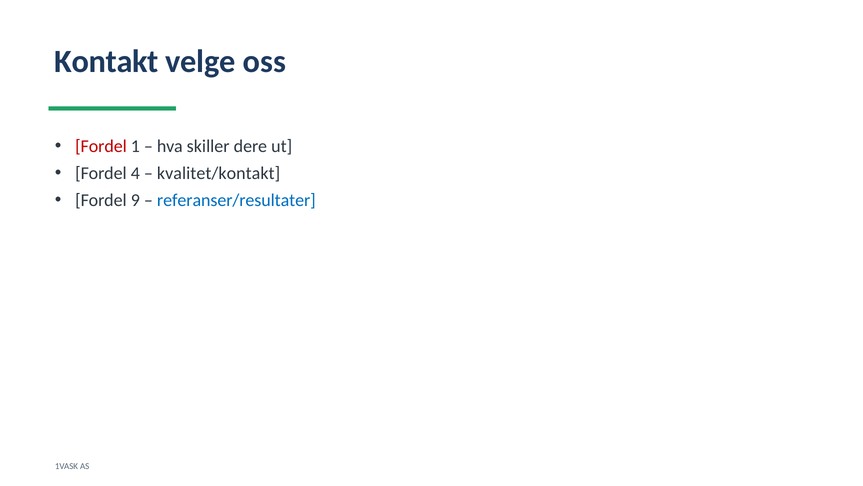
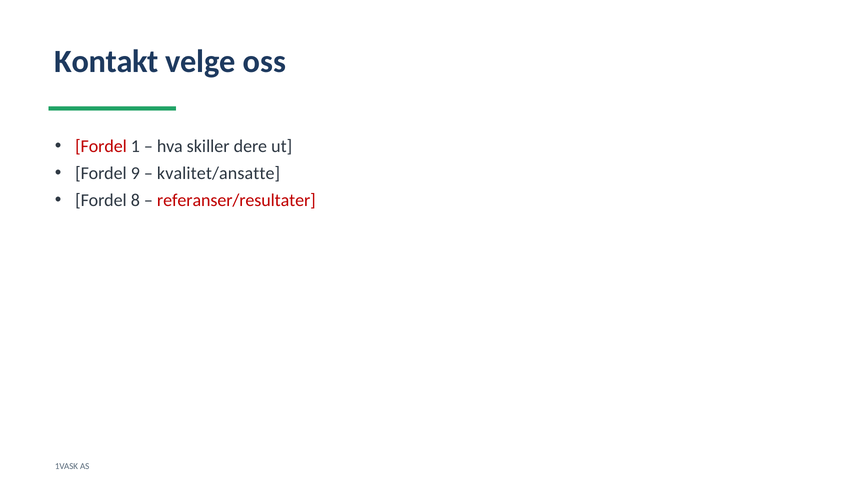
4: 4 -> 9
kvalitet/kontakt: kvalitet/kontakt -> kvalitet/ansatte
9: 9 -> 8
referanser/resultater colour: blue -> red
